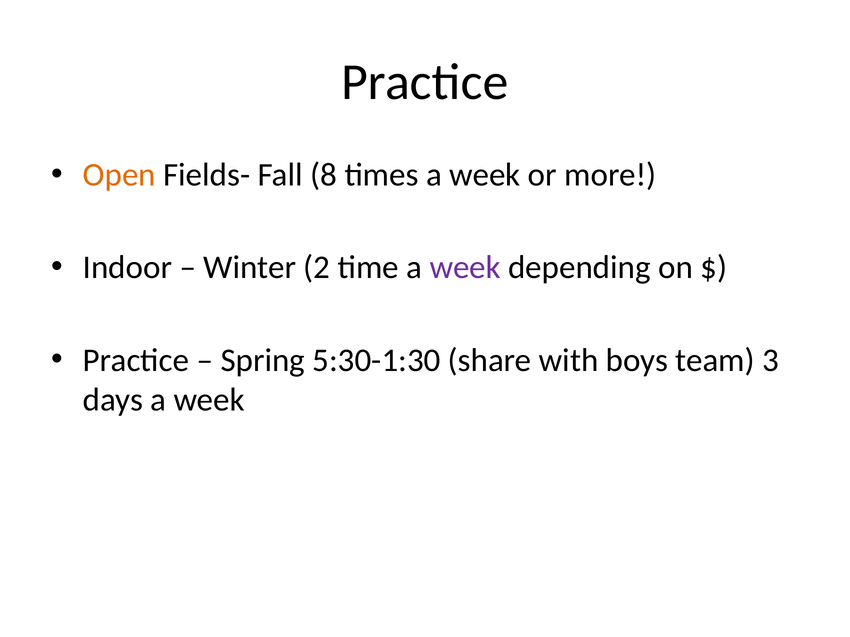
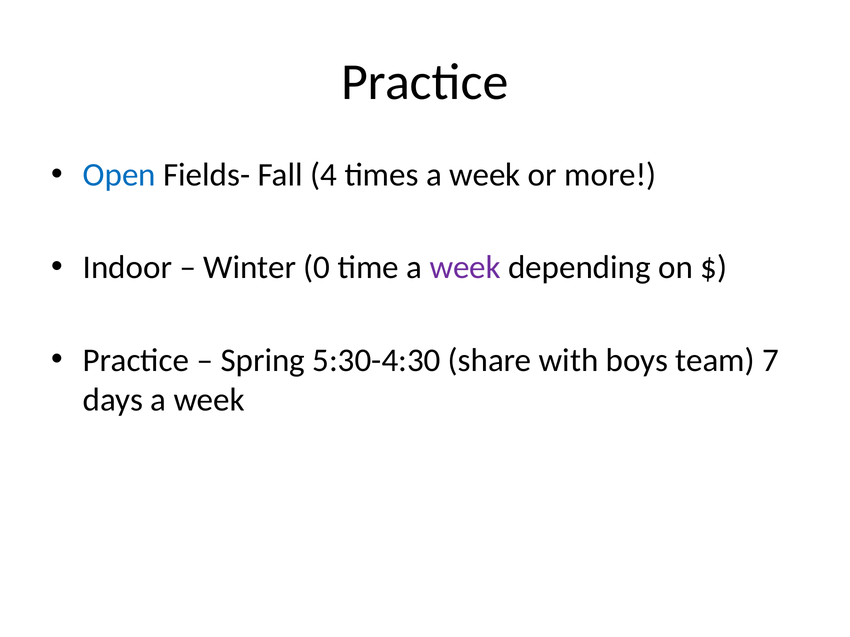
Open colour: orange -> blue
8: 8 -> 4
2: 2 -> 0
5:30-1:30: 5:30-1:30 -> 5:30-4:30
3: 3 -> 7
